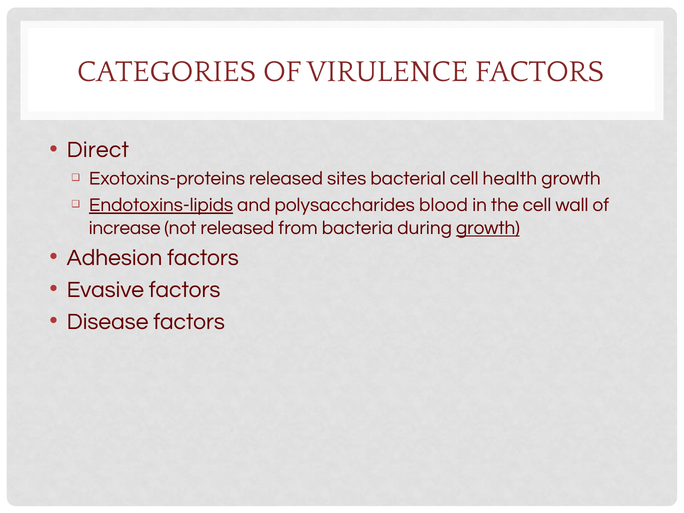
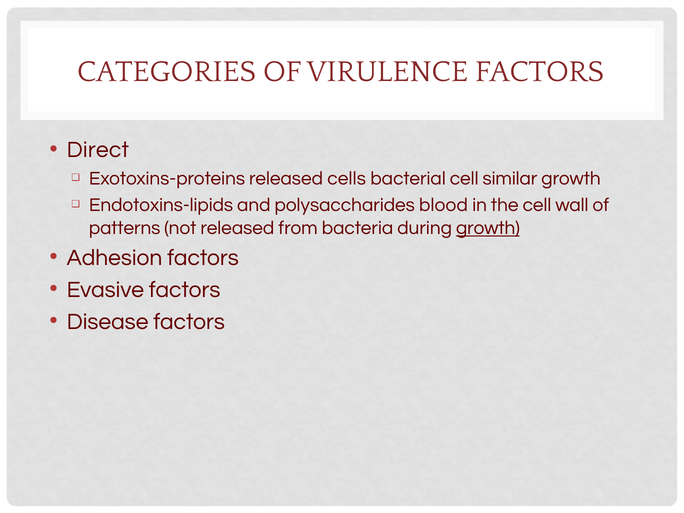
sites: sites -> cells
health: health -> similar
Endotoxins-lipids underline: present -> none
increase: increase -> patterns
